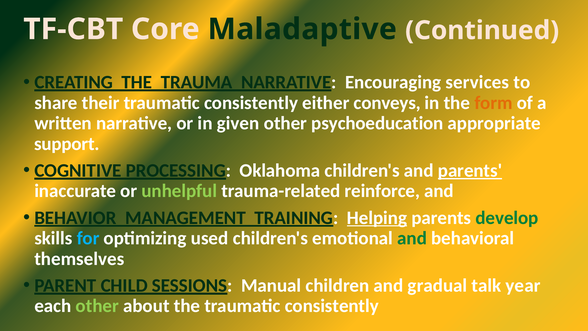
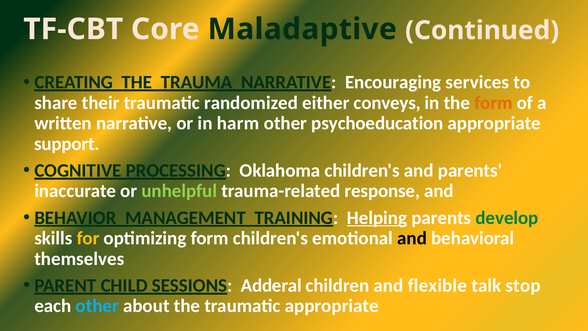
their traumatic consistently: consistently -> randomized
given: given -> harm
parents at (470, 170) underline: present -> none
reinforce: reinforce -> response
for colour: light blue -> yellow
optimizing used: used -> form
and at (412, 238) colour: green -> black
Manual: Manual -> Adderal
gradual: gradual -> flexible
year: year -> stop
other at (97, 306) colour: light green -> light blue
the traumatic consistently: consistently -> appropriate
